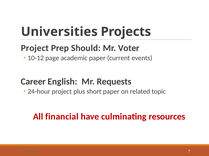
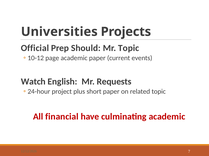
Project at (35, 48): Project -> Official
Mr Voter: Voter -> Topic
Career: Career -> Watch
culminating resources: resources -> academic
